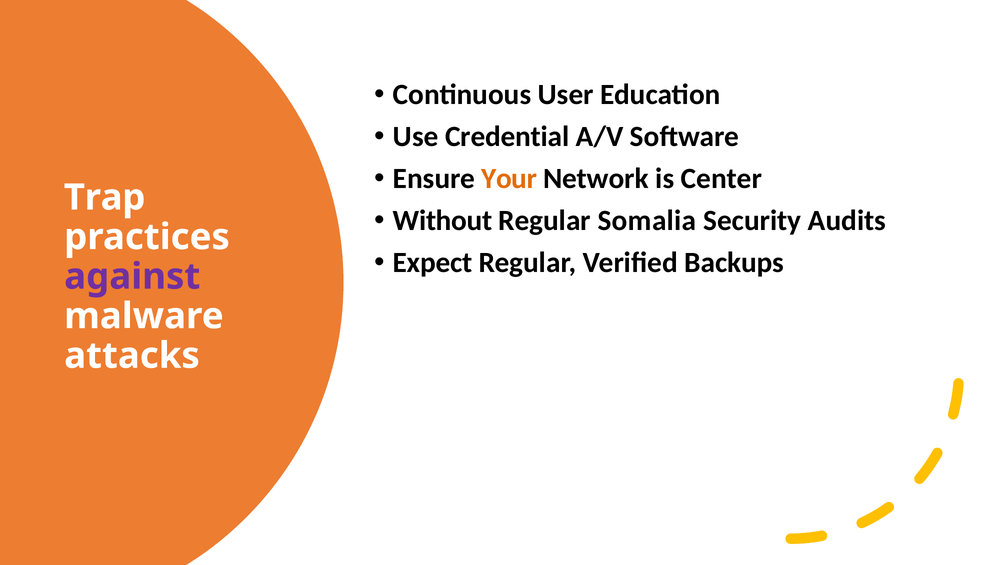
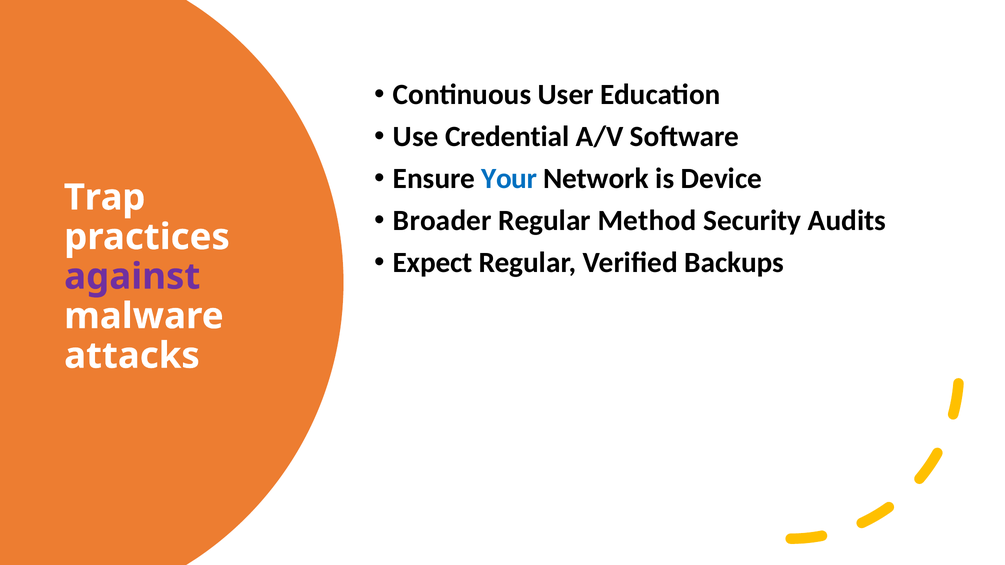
Your colour: orange -> blue
Center: Center -> Device
Without: Without -> Broader
Somalia: Somalia -> Method
